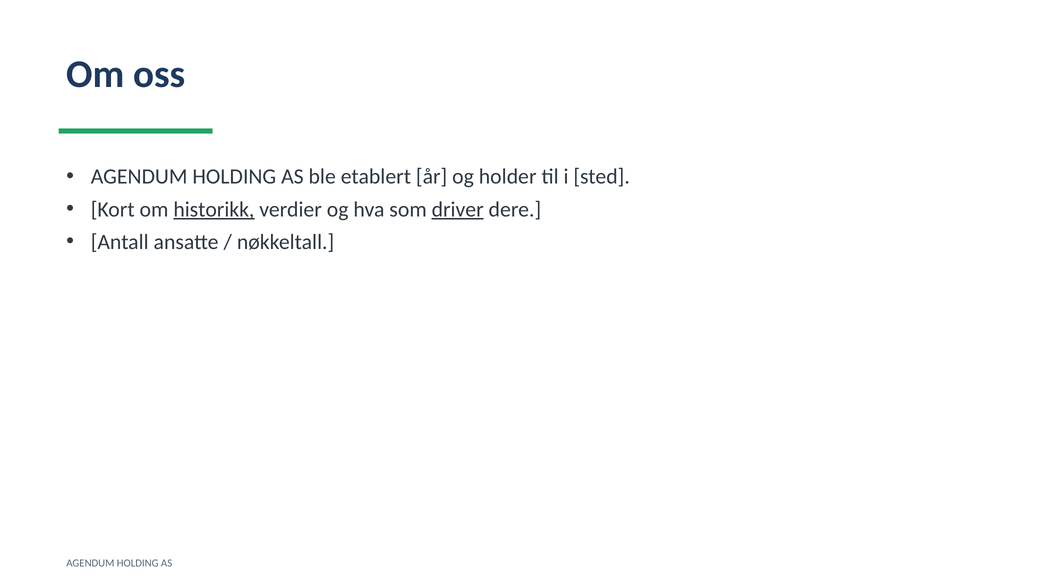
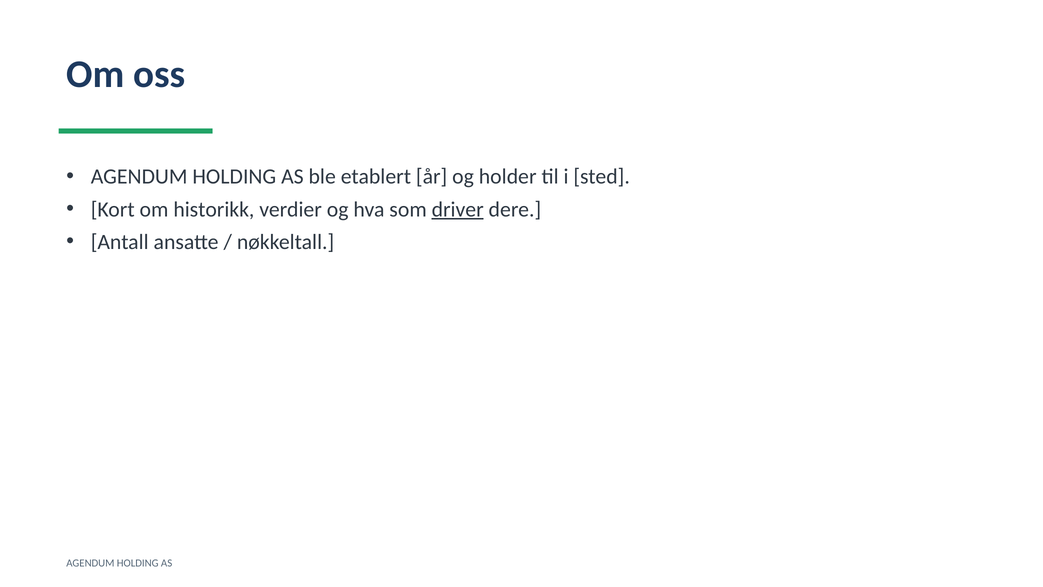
historikk underline: present -> none
